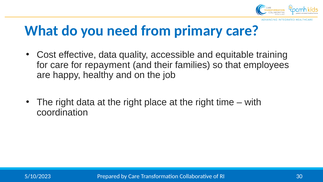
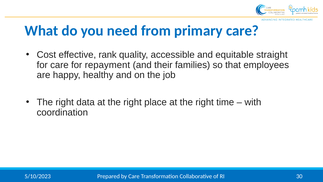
effective data: data -> rank
training: training -> straight
